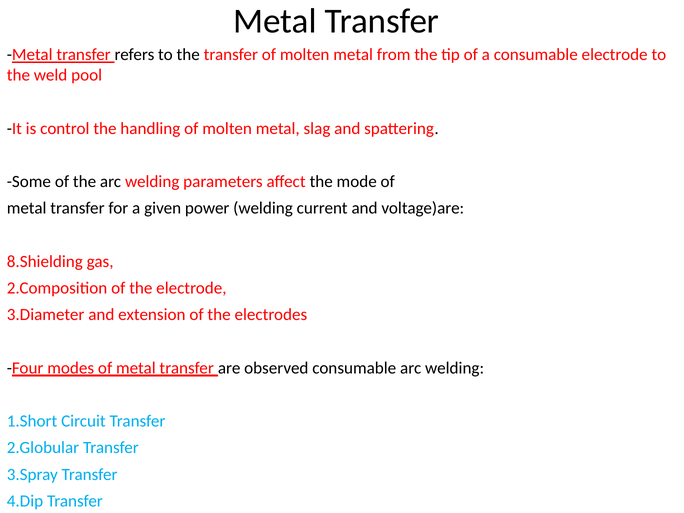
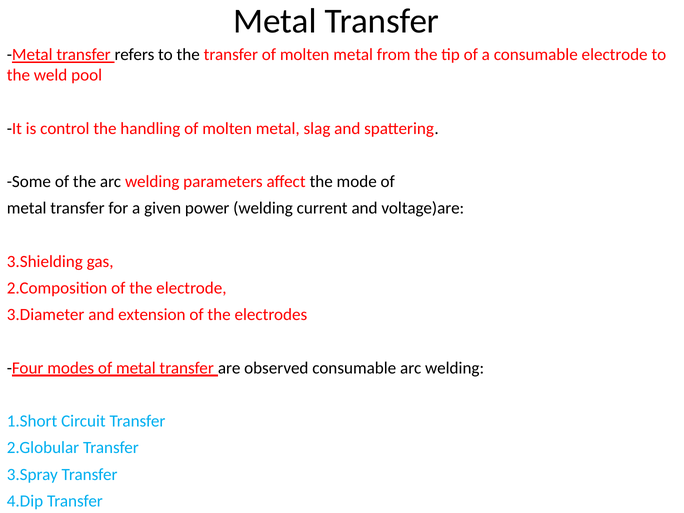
8.Shielding: 8.Shielding -> 3.Shielding
